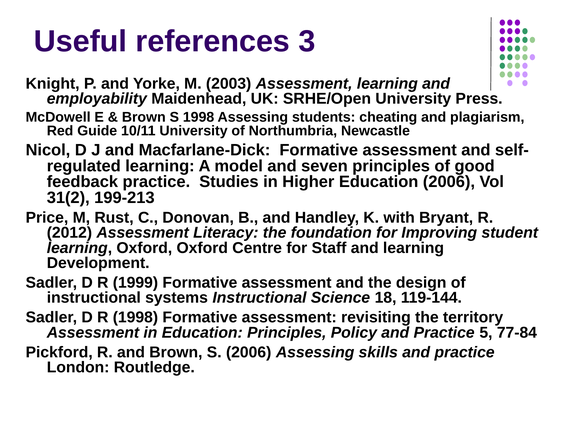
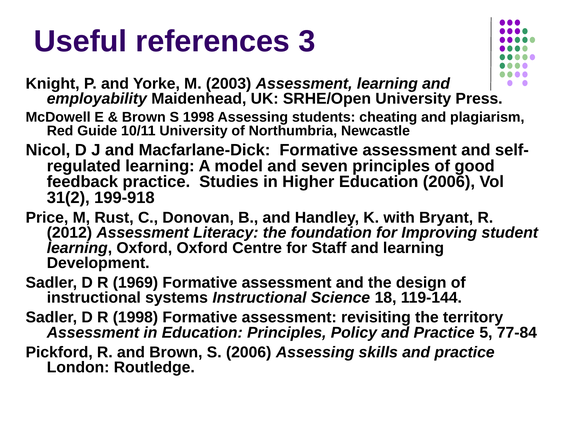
199-213: 199-213 -> 199-918
1999: 1999 -> 1969
